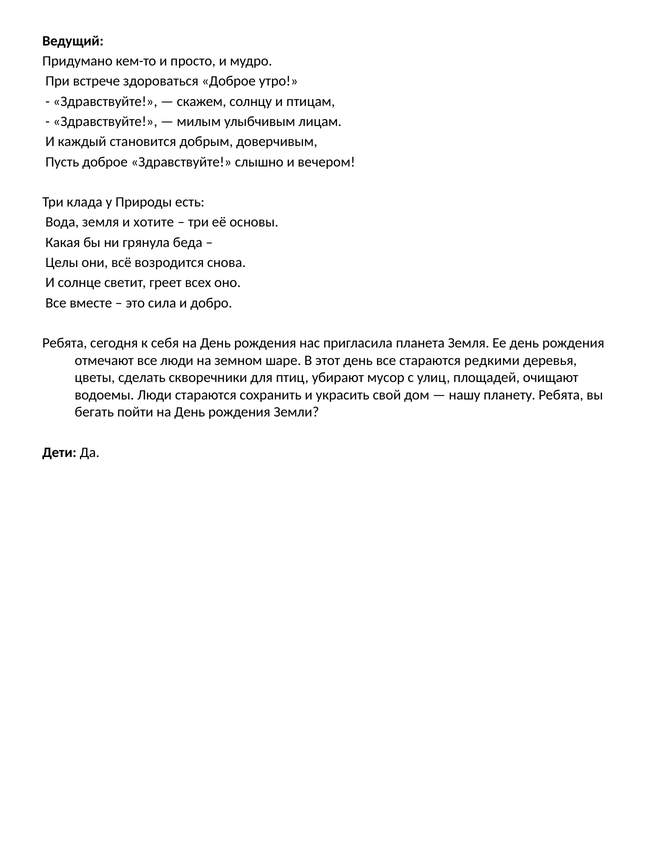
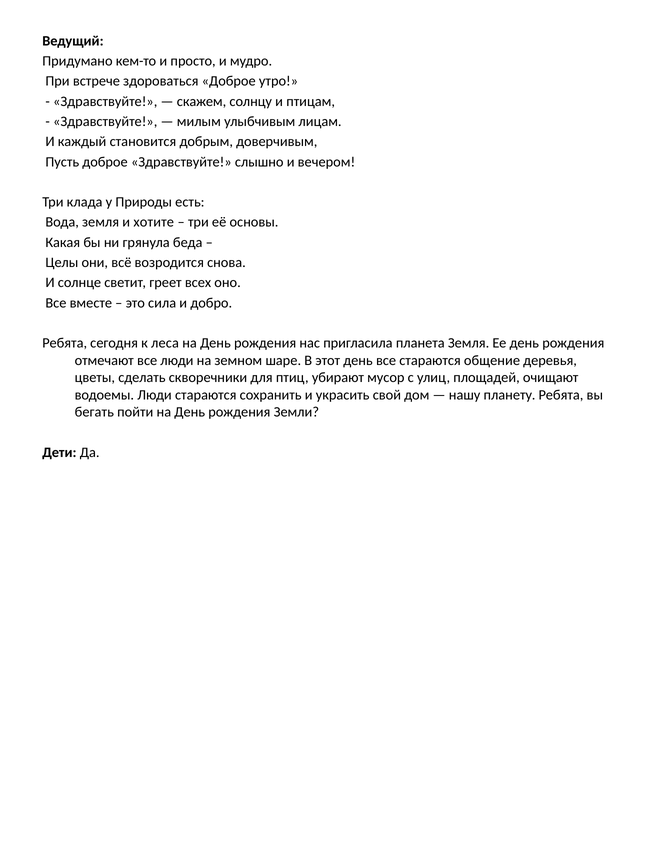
себя: себя -> леса
редкими: редкими -> общение
